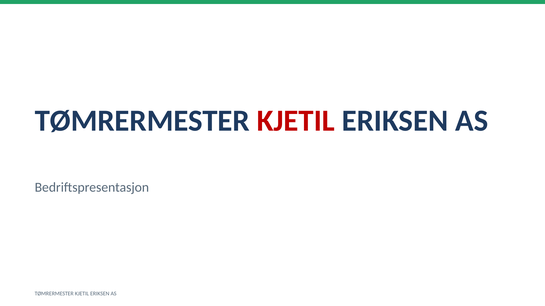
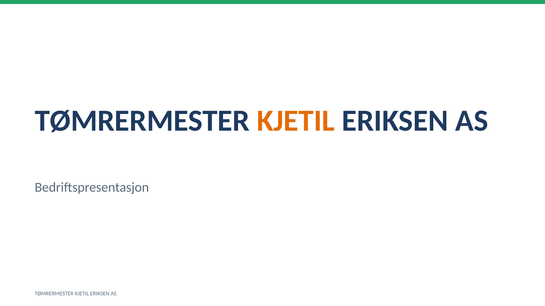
KJETIL at (296, 121) colour: red -> orange
